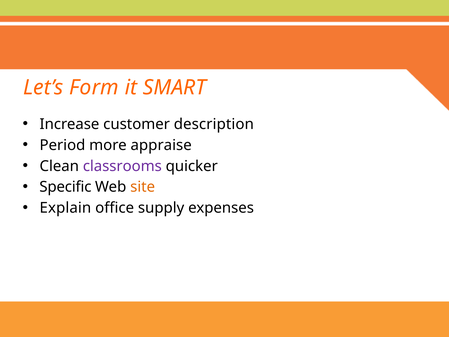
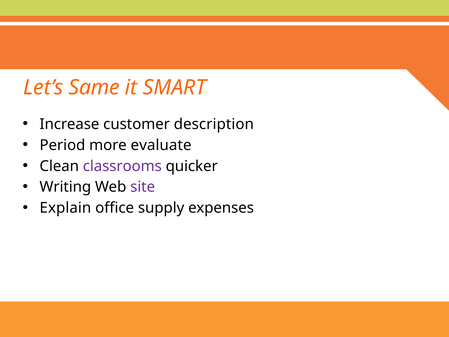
Form: Form -> Same
appraise: appraise -> evaluate
Specific: Specific -> Writing
site colour: orange -> purple
